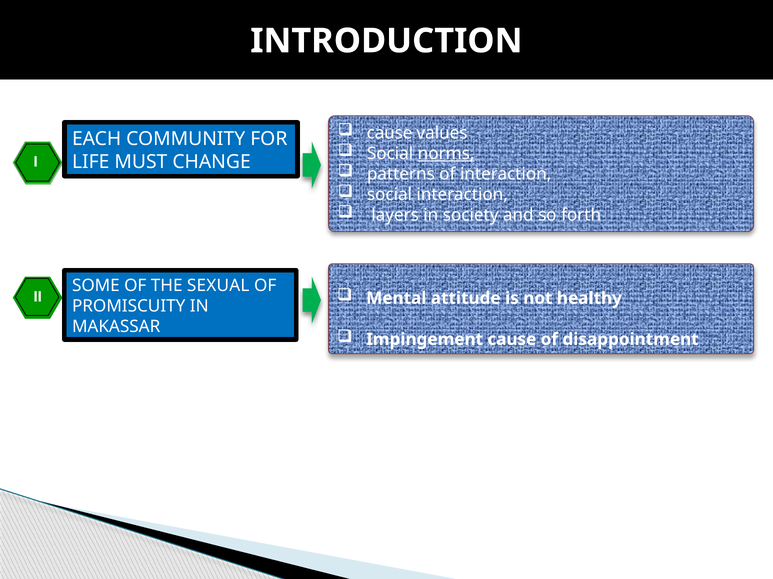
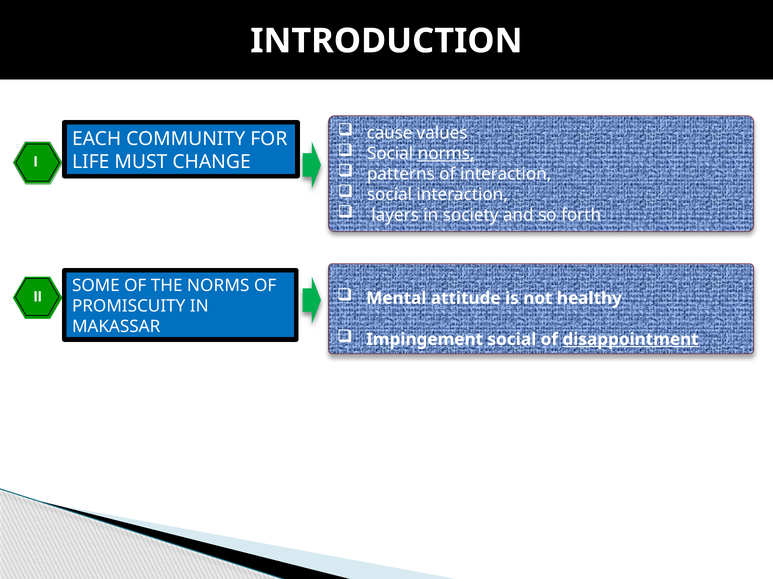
THE SEXUAL: SEXUAL -> NORMS
Impingement cause: cause -> social
disappointment underline: none -> present
